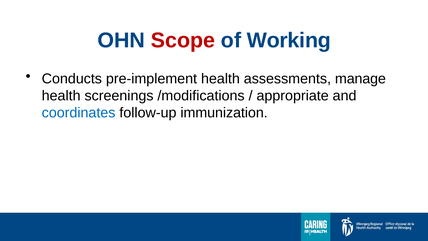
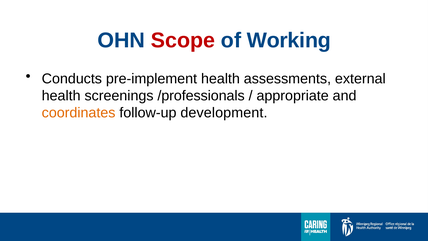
manage: manage -> external
/modifications: /modifications -> /professionals
coordinates colour: blue -> orange
immunization: immunization -> development
